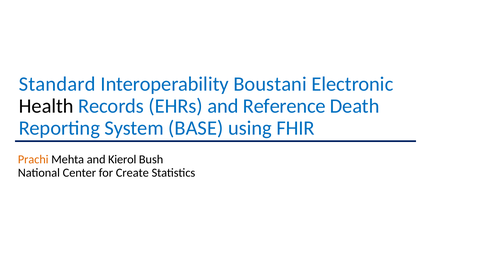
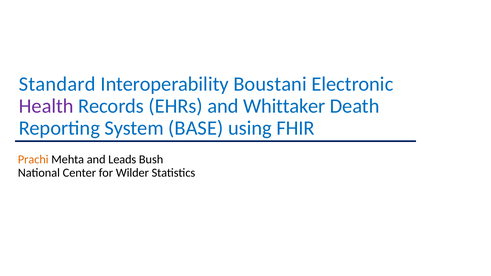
Health colour: black -> purple
Reference: Reference -> Whittaker
Kierol: Kierol -> Leads
Create: Create -> Wilder
